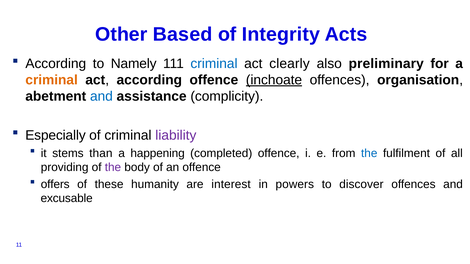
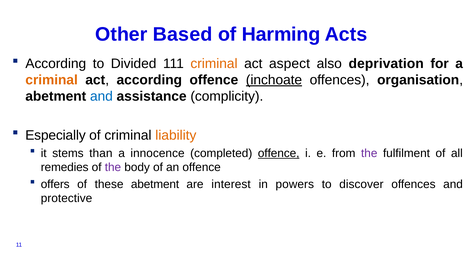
Integrity: Integrity -> Harming
Namely: Namely -> Divided
criminal at (214, 64) colour: blue -> orange
clearly: clearly -> aspect
preliminary: preliminary -> deprivation
liability colour: purple -> orange
happening: happening -> innocence
offence at (279, 153) underline: none -> present
the at (369, 153) colour: blue -> purple
providing: providing -> remedies
these humanity: humanity -> abetment
excusable: excusable -> protective
